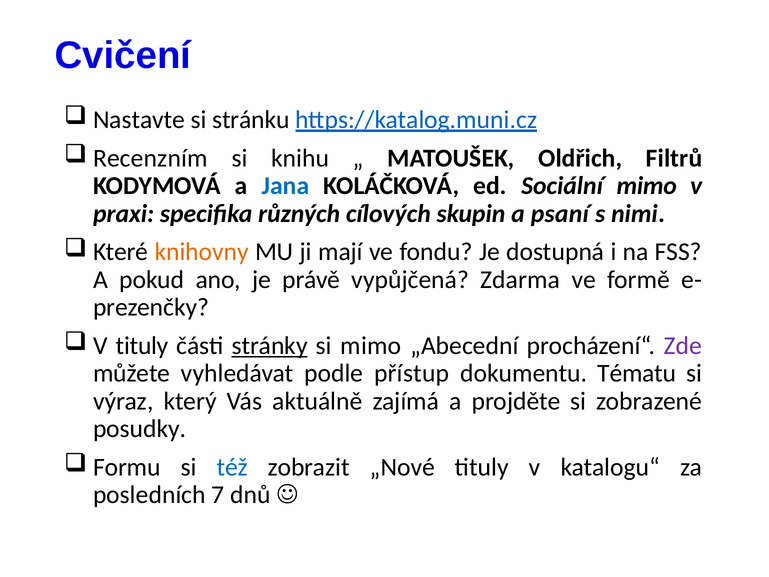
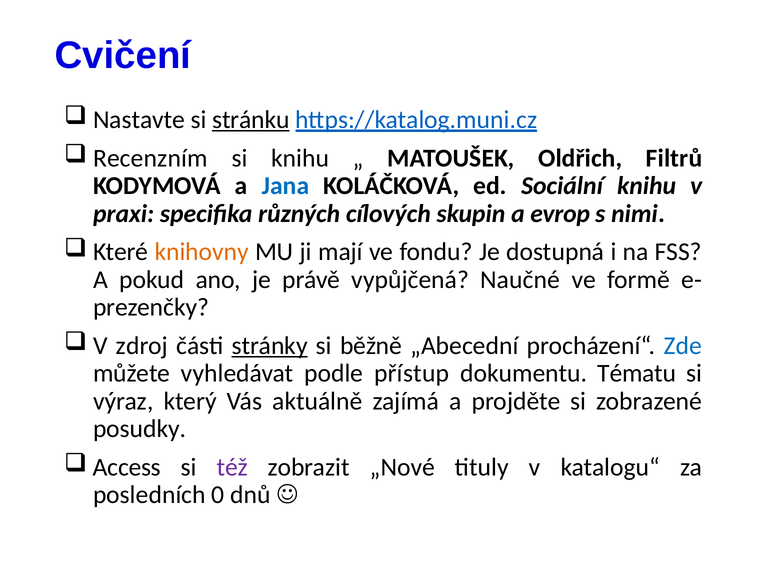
stránku underline: none -> present
Sociální mimo: mimo -> knihu
psaní: psaní -> evrop
Zdarma: Zdarma -> Naučné
V tituly: tituly -> zdroj
si mimo: mimo -> běžně
Zde colour: purple -> blue
Formu: Formu -> Access
též colour: blue -> purple
7: 7 -> 0
